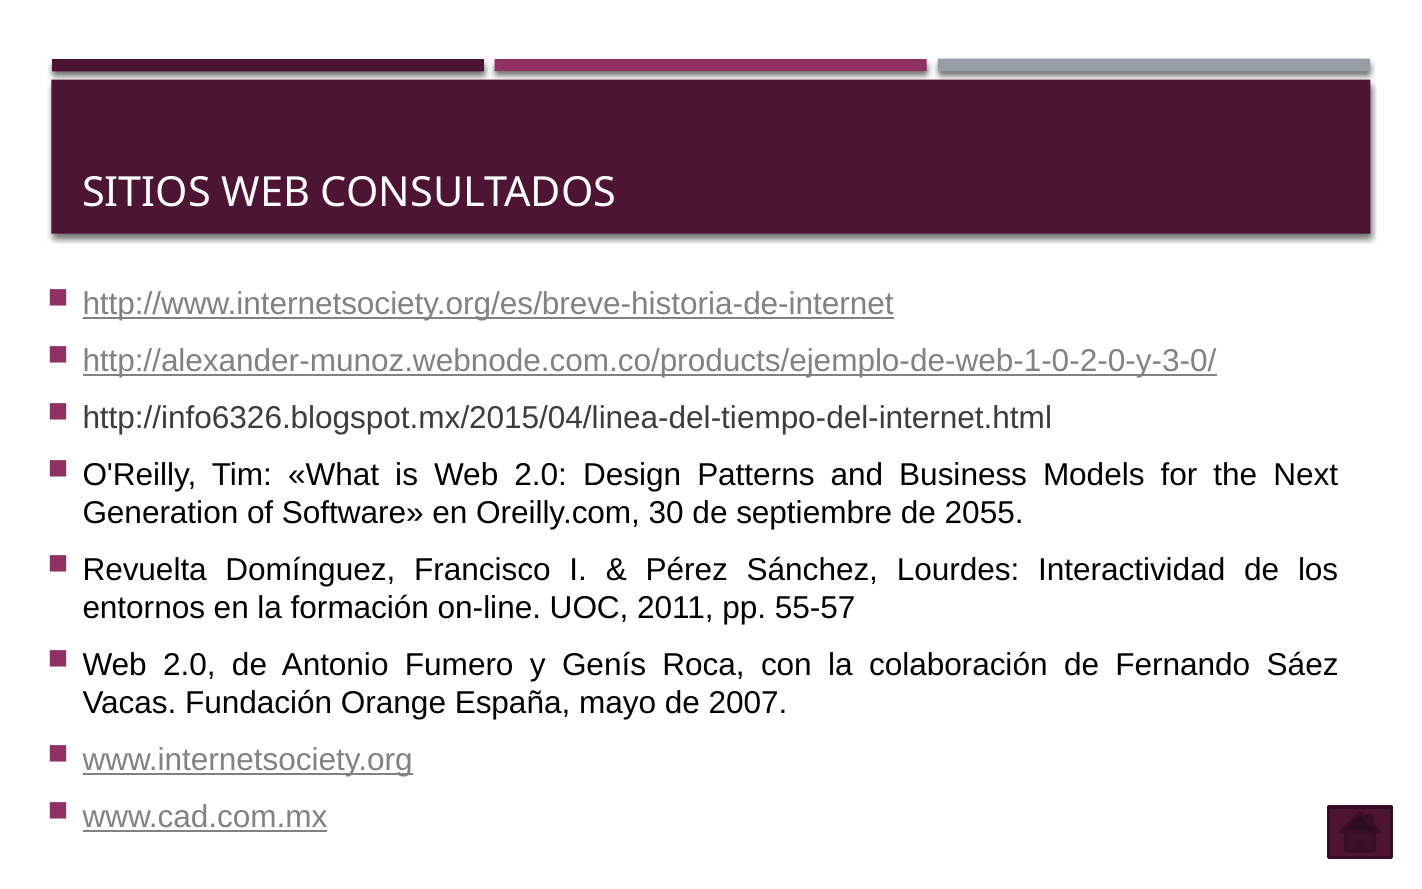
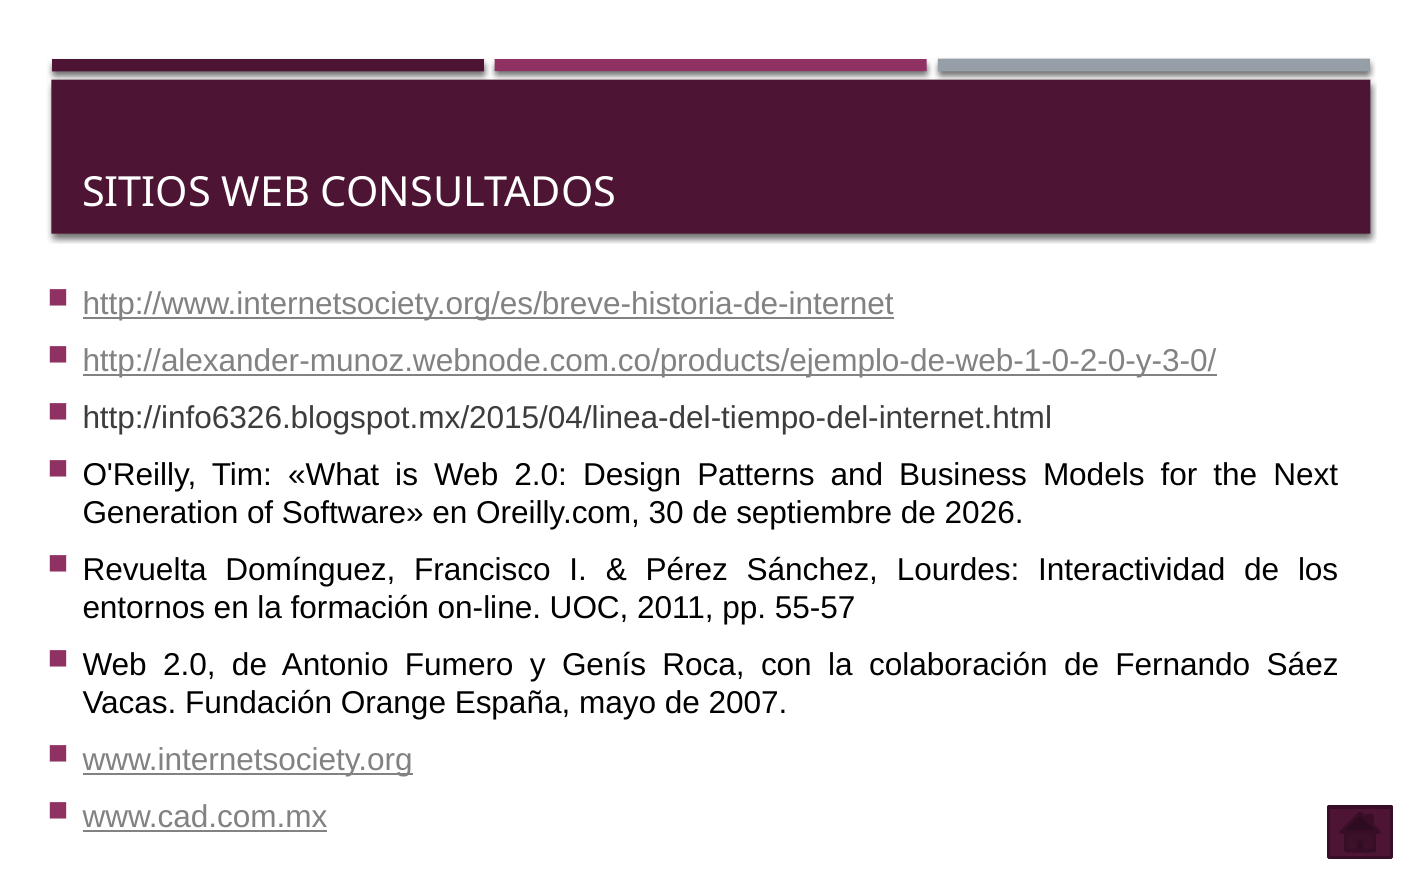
2055: 2055 -> 2026
